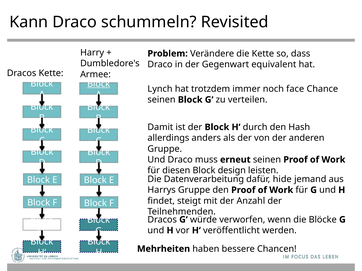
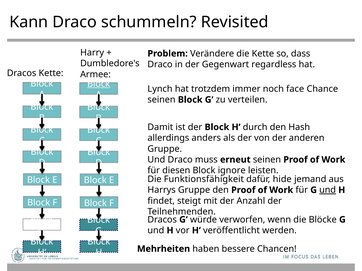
equivalent: equivalent -> regardless
design: design -> ignore
Datenverarbeitung: Datenverarbeitung -> Funktionsfähigkeit
und at (328, 190) underline: none -> present
